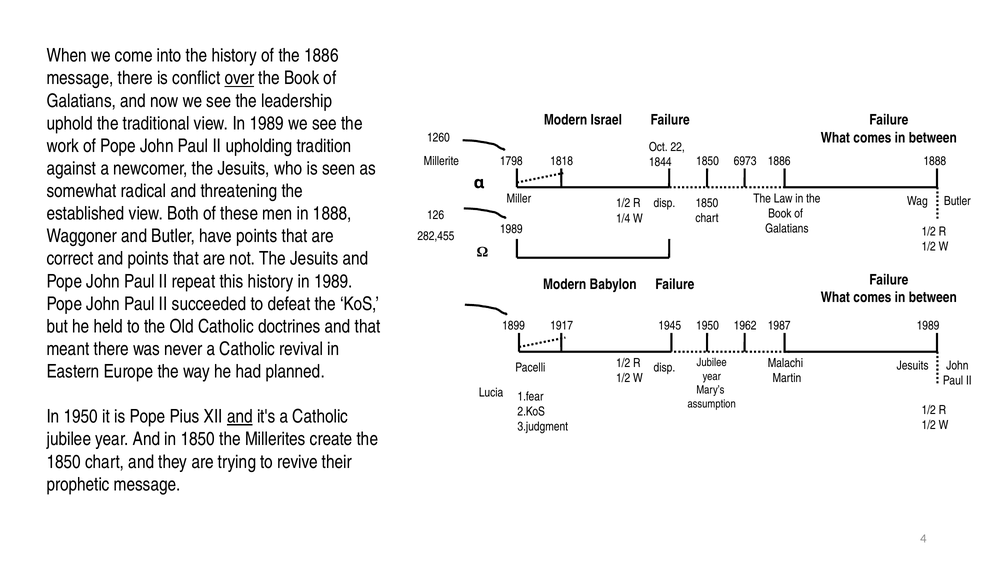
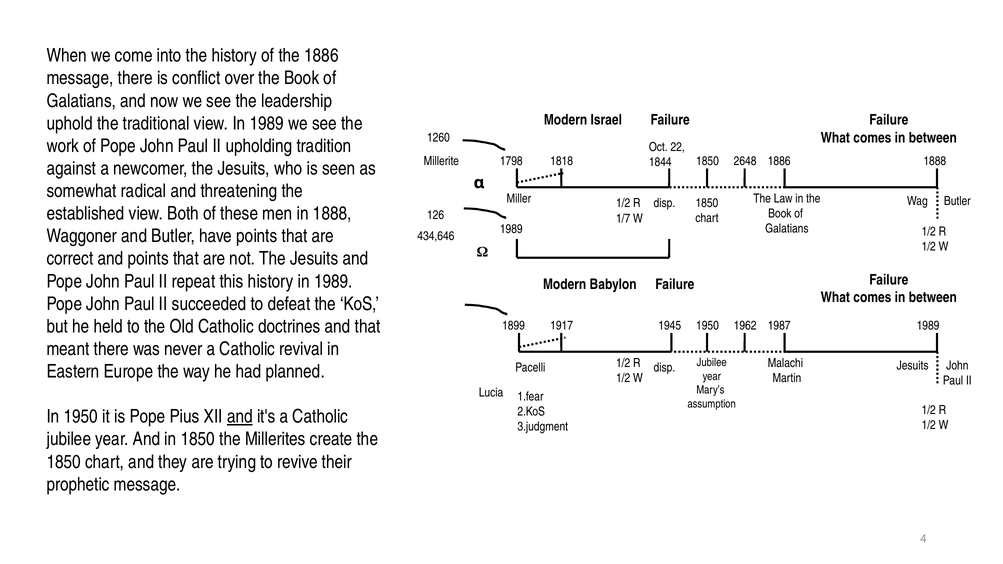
over underline: present -> none
6973: 6973 -> 2648
1/4: 1/4 -> 1/7
282,455: 282,455 -> 434,646
